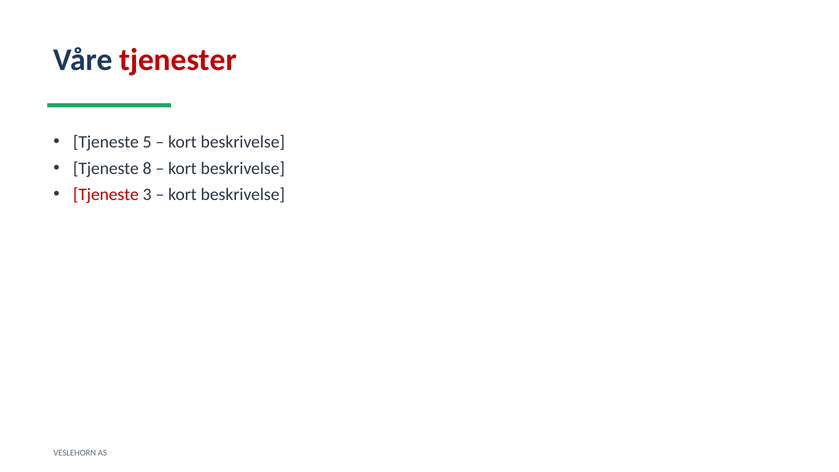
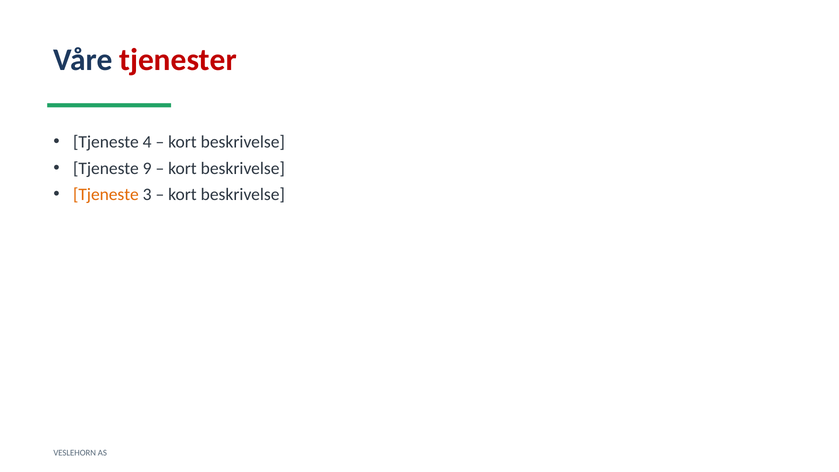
5: 5 -> 4
8: 8 -> 9
Tjeneste at (106, 195) colour: red -> orange
